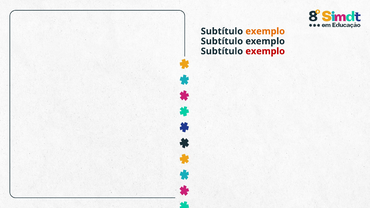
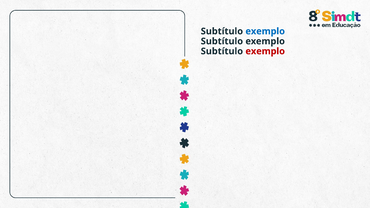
exemplo at (265, 31) colour: orange -> blue
